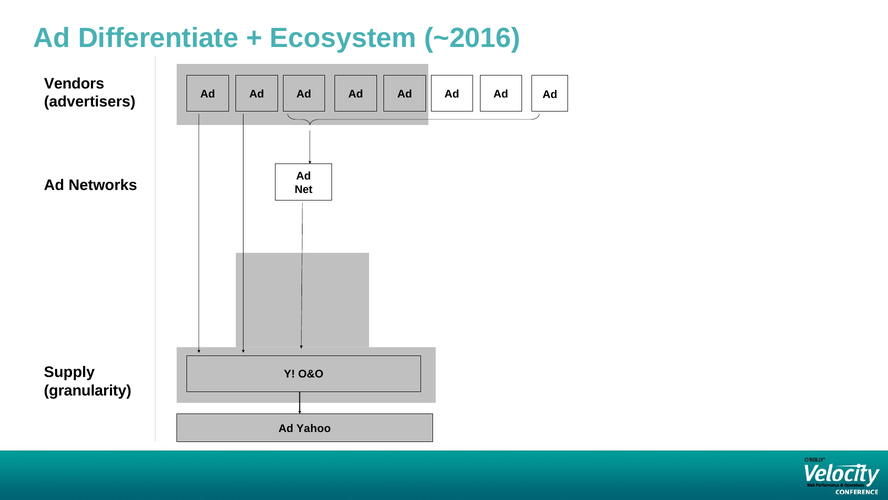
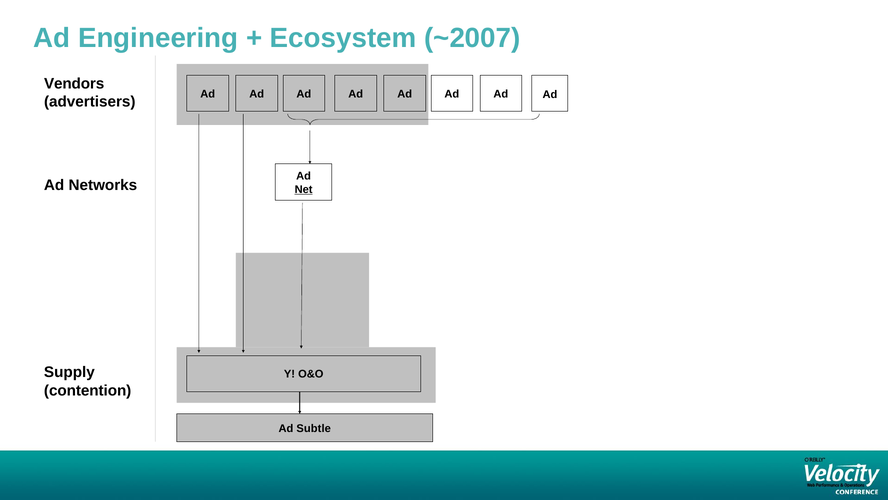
Differentiate: Differentiate -> Engineering
~2016: ~2016 -> ~2007
Net underline: none -> present
granularity: granularity -> contention
Yahoo: Yahoo -> Subtle
